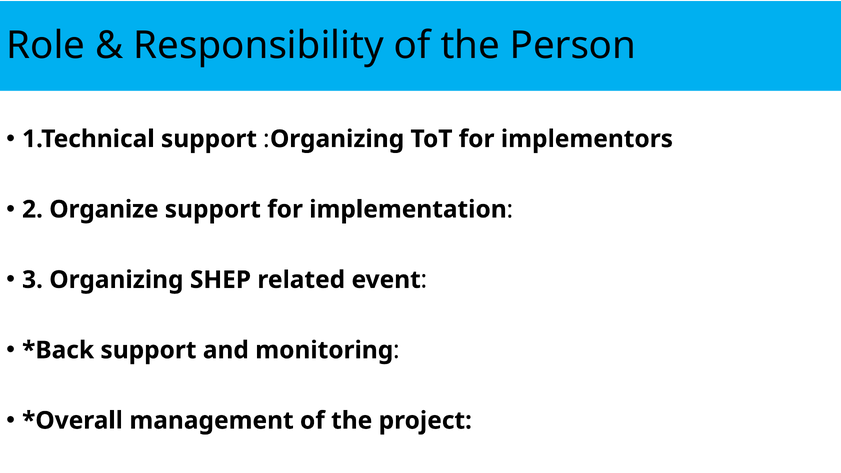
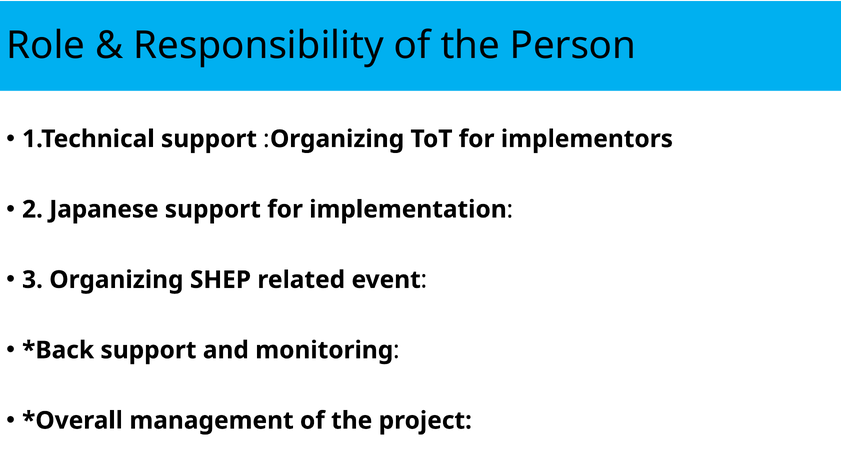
Organize: Organize -> Japanese
